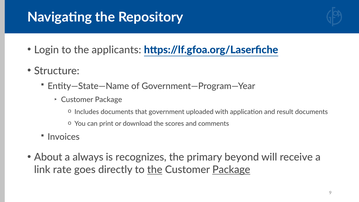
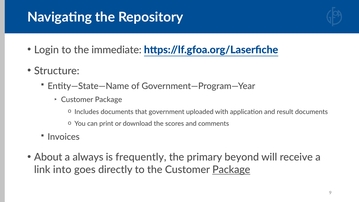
applicants: applicants -> immediate
recognizes: recognizes -> frequently
rate: rate -> into
the at (155, 170) underline: present -> none
